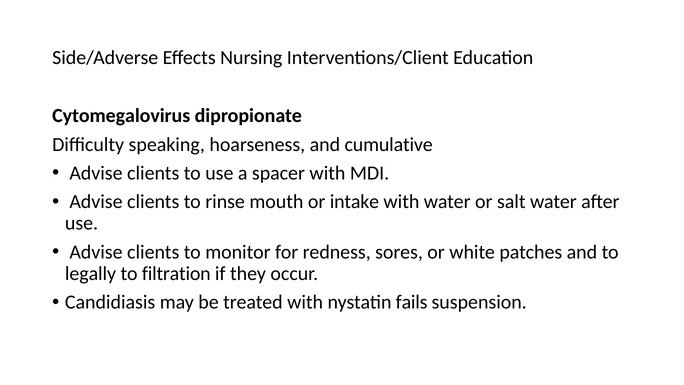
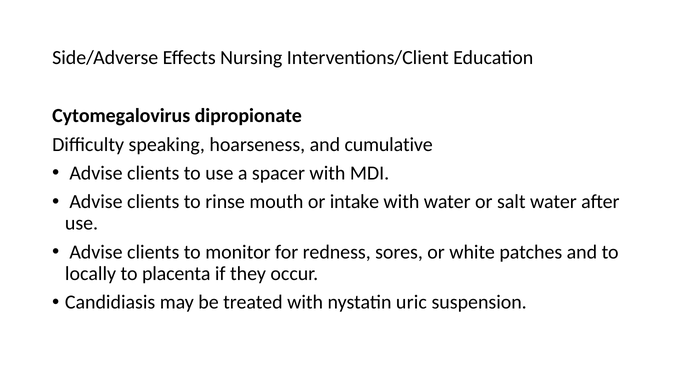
legally: legally -> locally
filtration: filtration -> placenta
fails: fails -> uric
